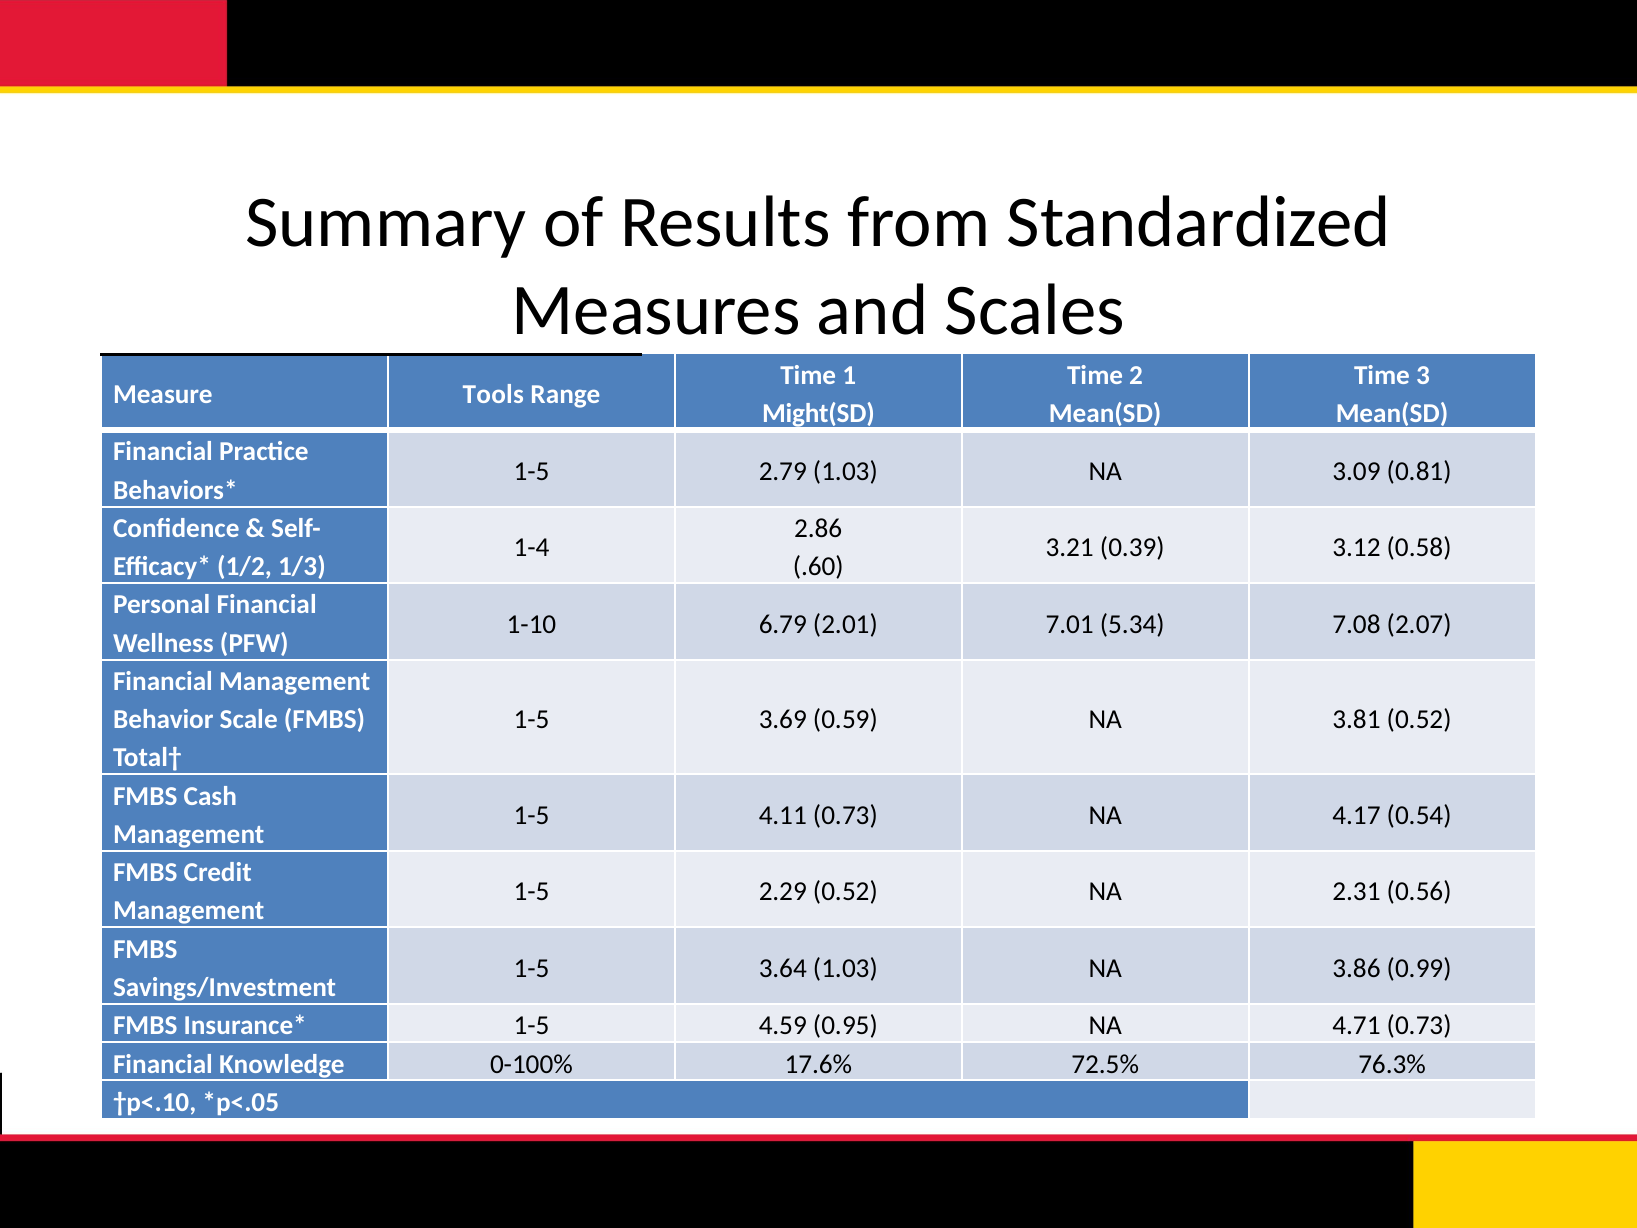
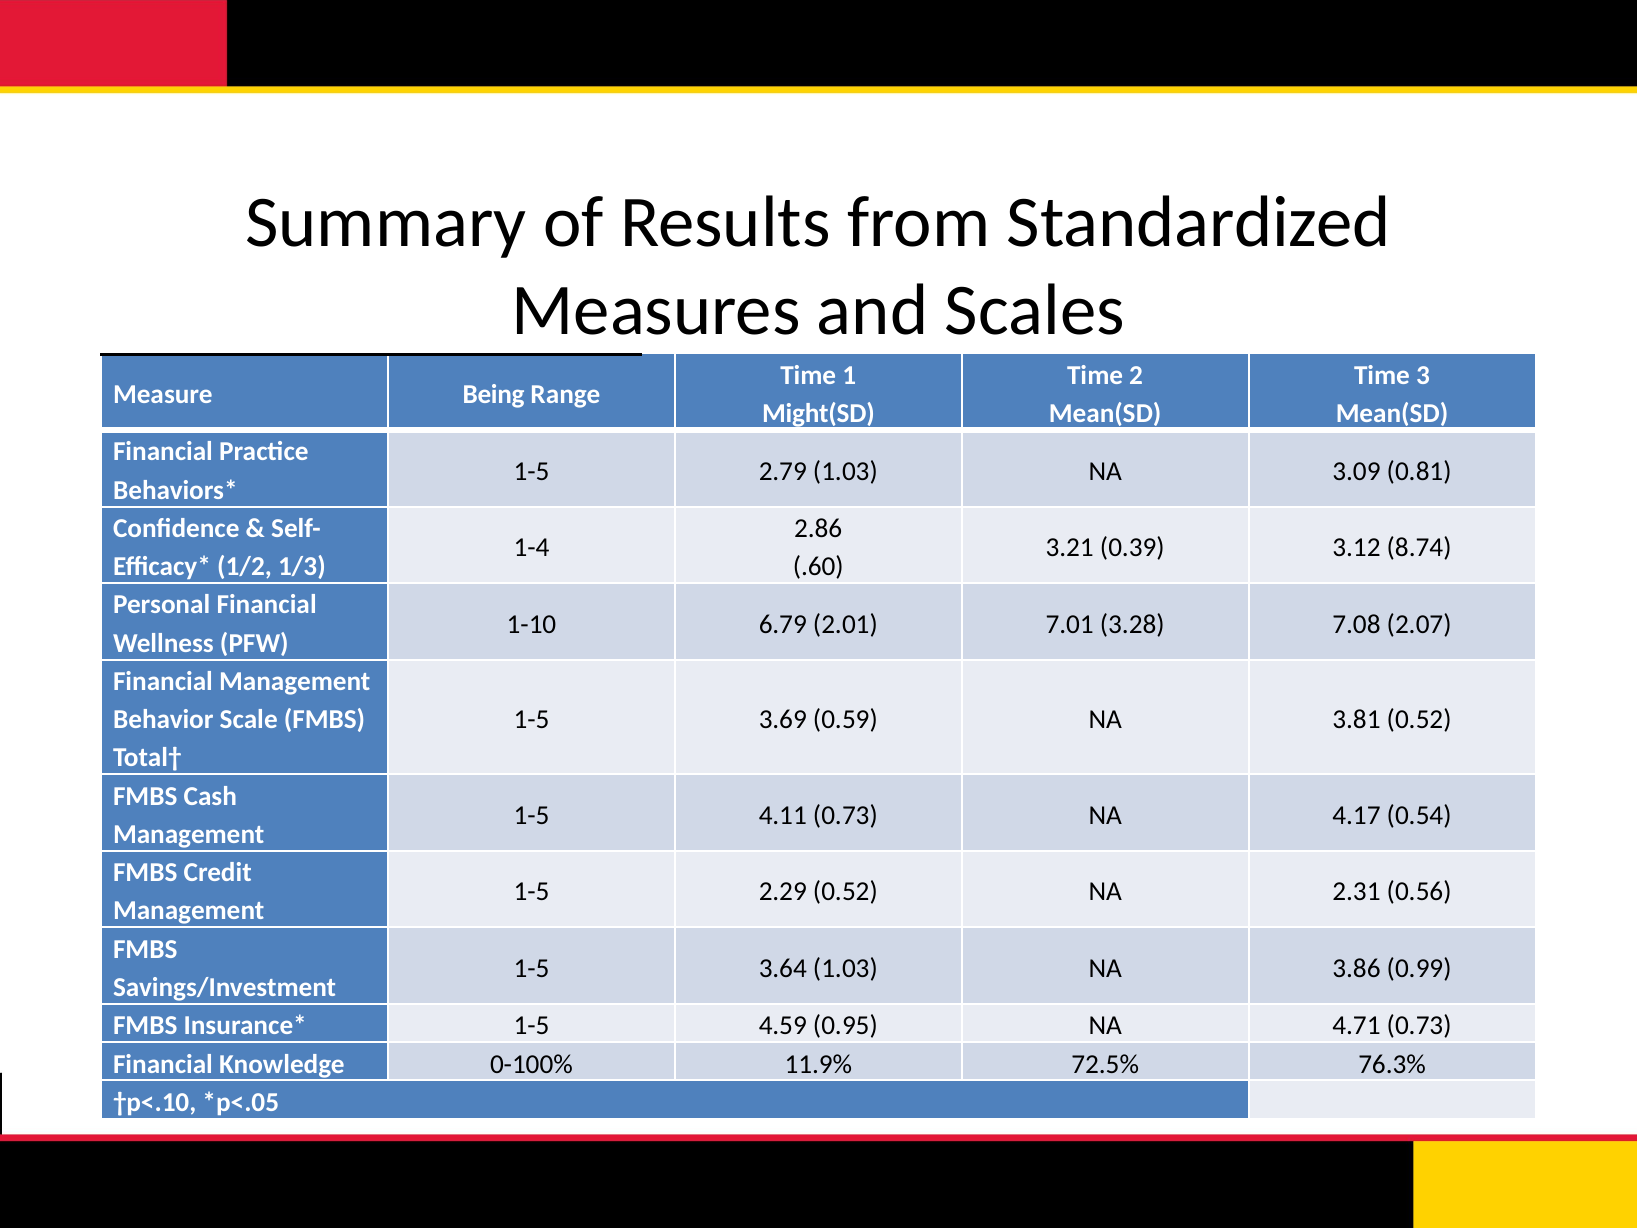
Tools: Tools -> Being
0.58: 0.58 -> 8.74
5.34: 5.34 -> 3.28
17.6%: 17.6% -> 11.9%
